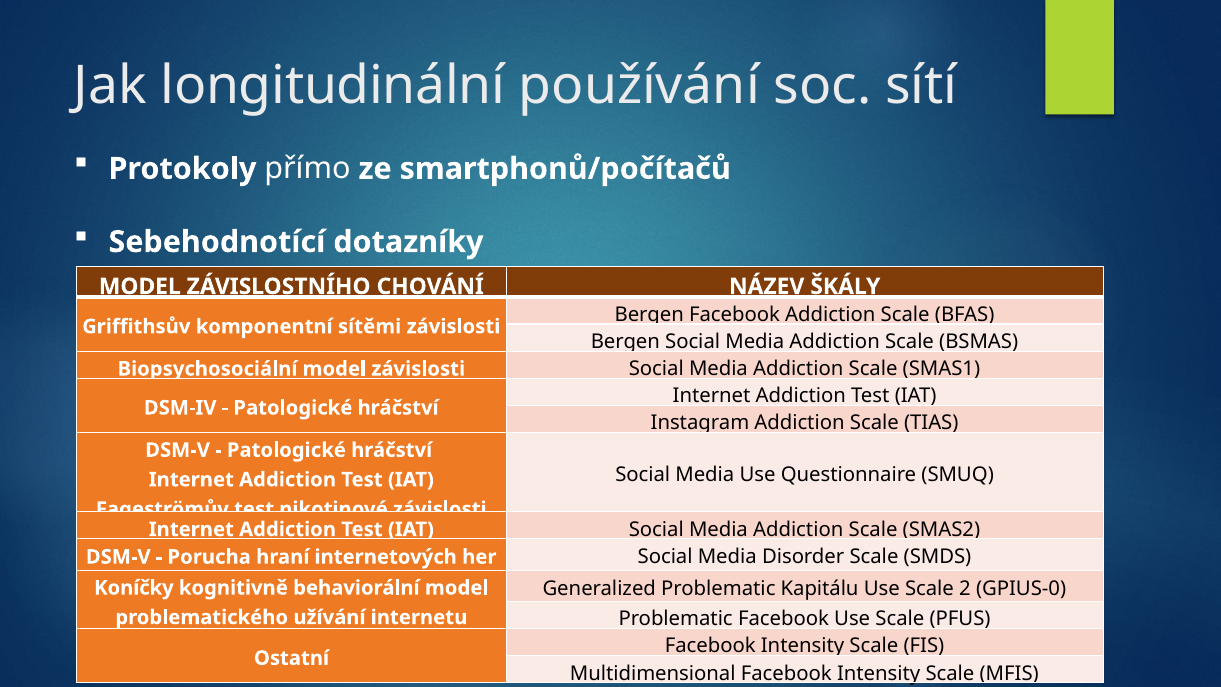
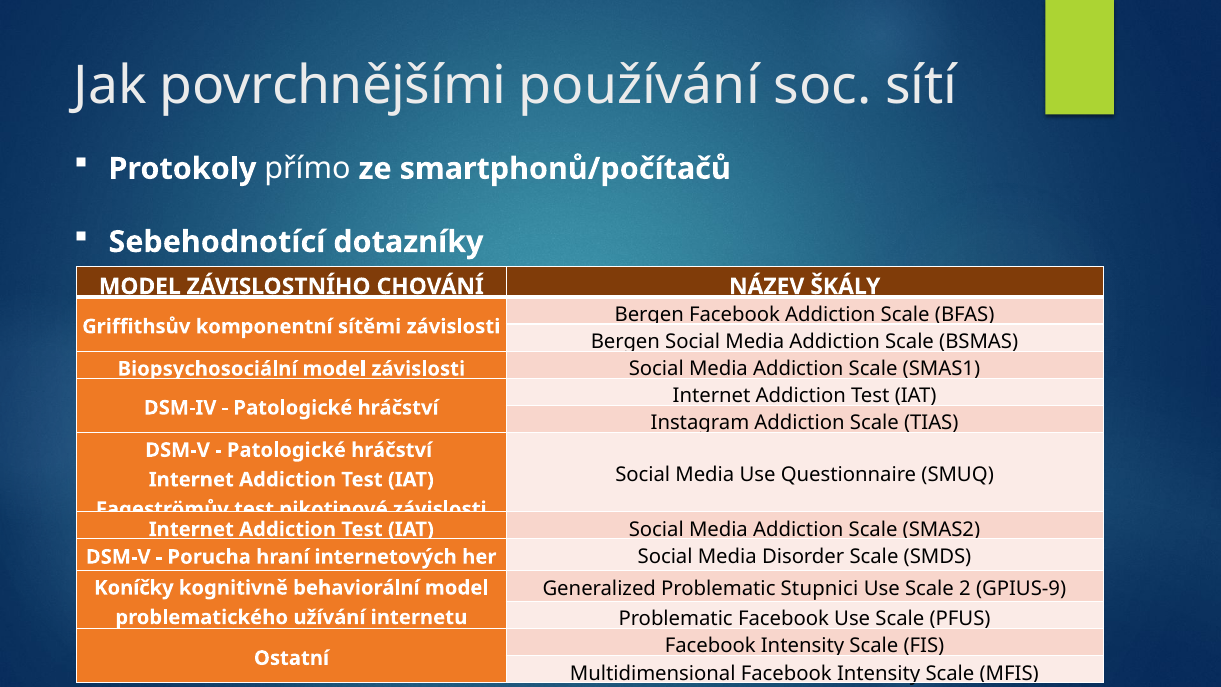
longitudinální: longitudinální -> povrchnějšími
Kapitálu: Kapitálu -> Stupnici
GPIUS-0: GPIUS-0 -> GPIUS-9
